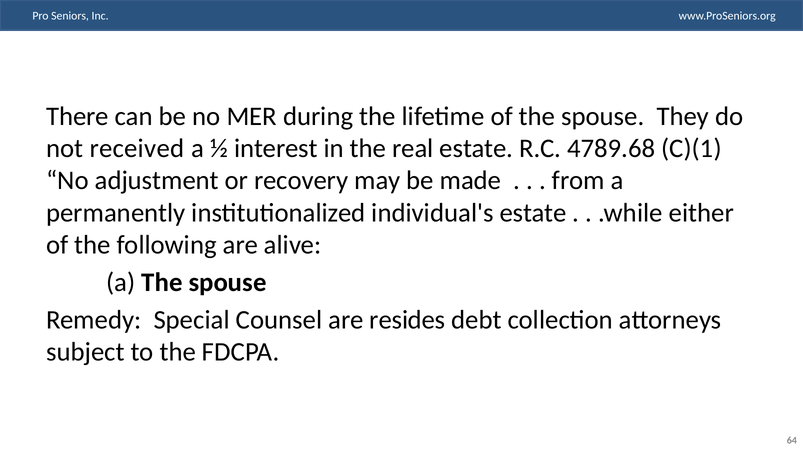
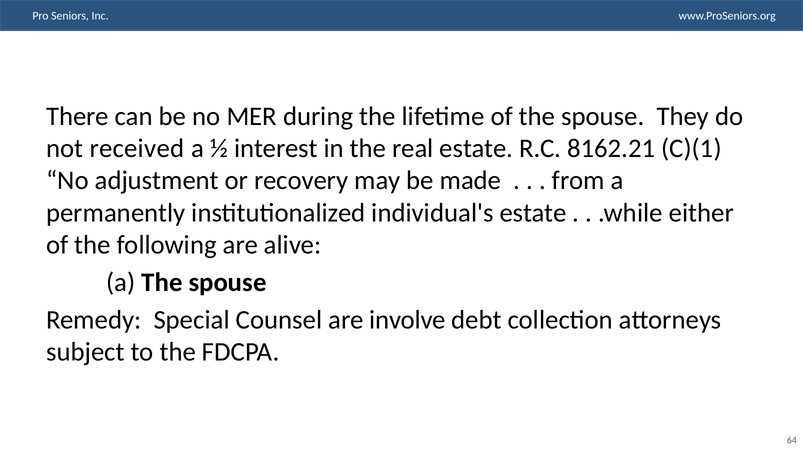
4789.68: 4789.68 -> 8162.21
resides: resides -> involve
